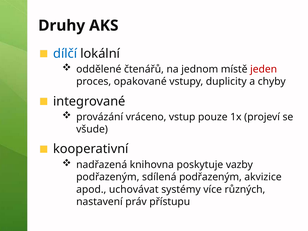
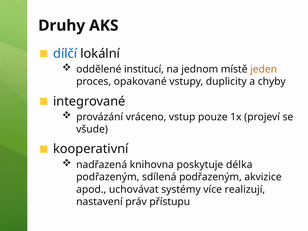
čtenářů: čtenářů -> institucí
jeden colour: red -> orange
vazby: vazby -> délka
různých: různých -> realizují
